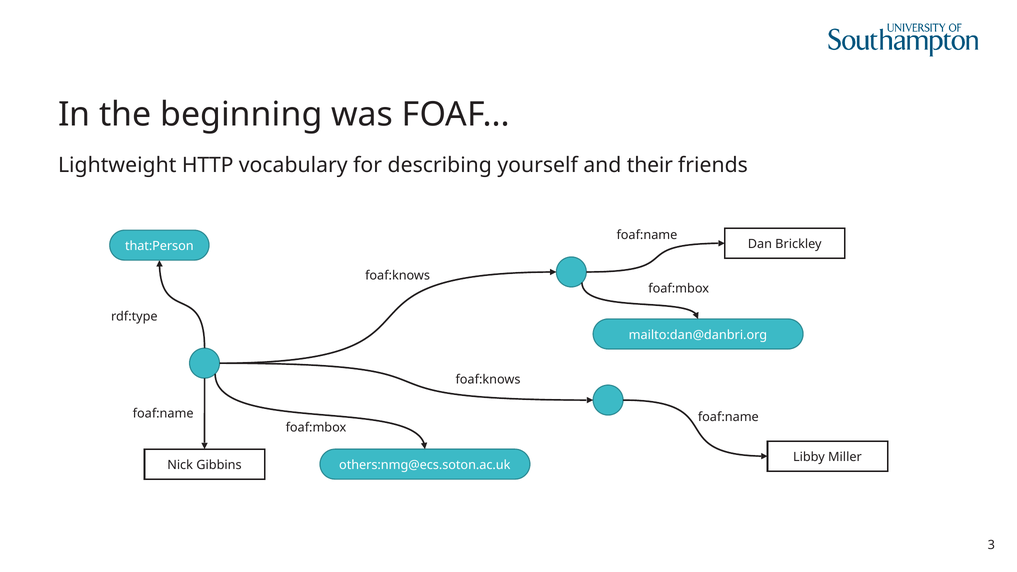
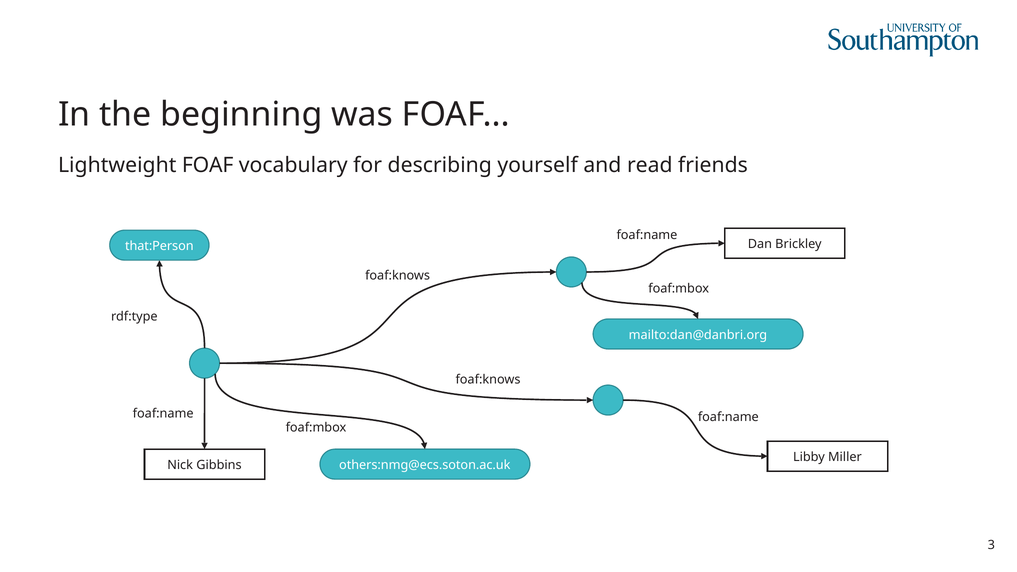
Lightweight HTTP: HTTP -> FOAF
their: their -> read
